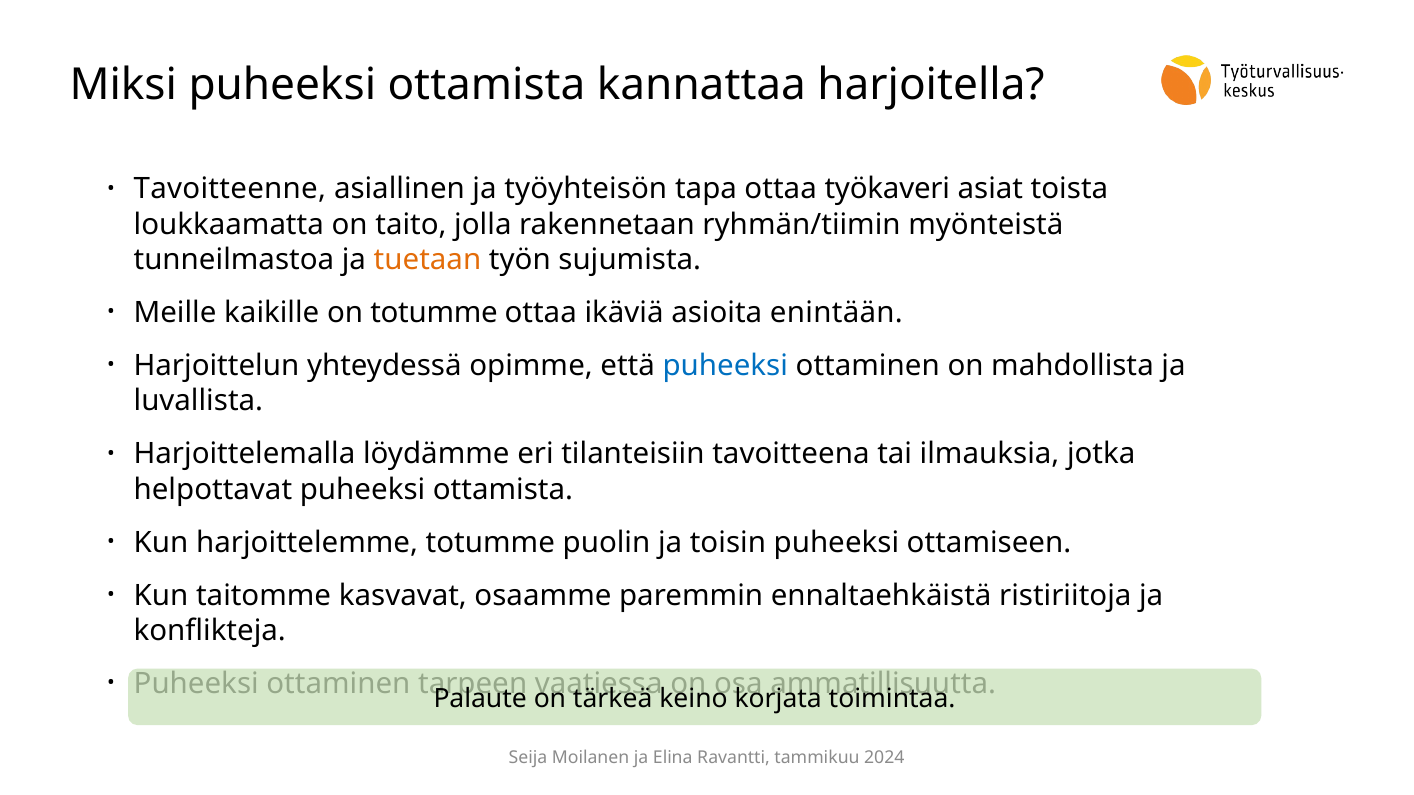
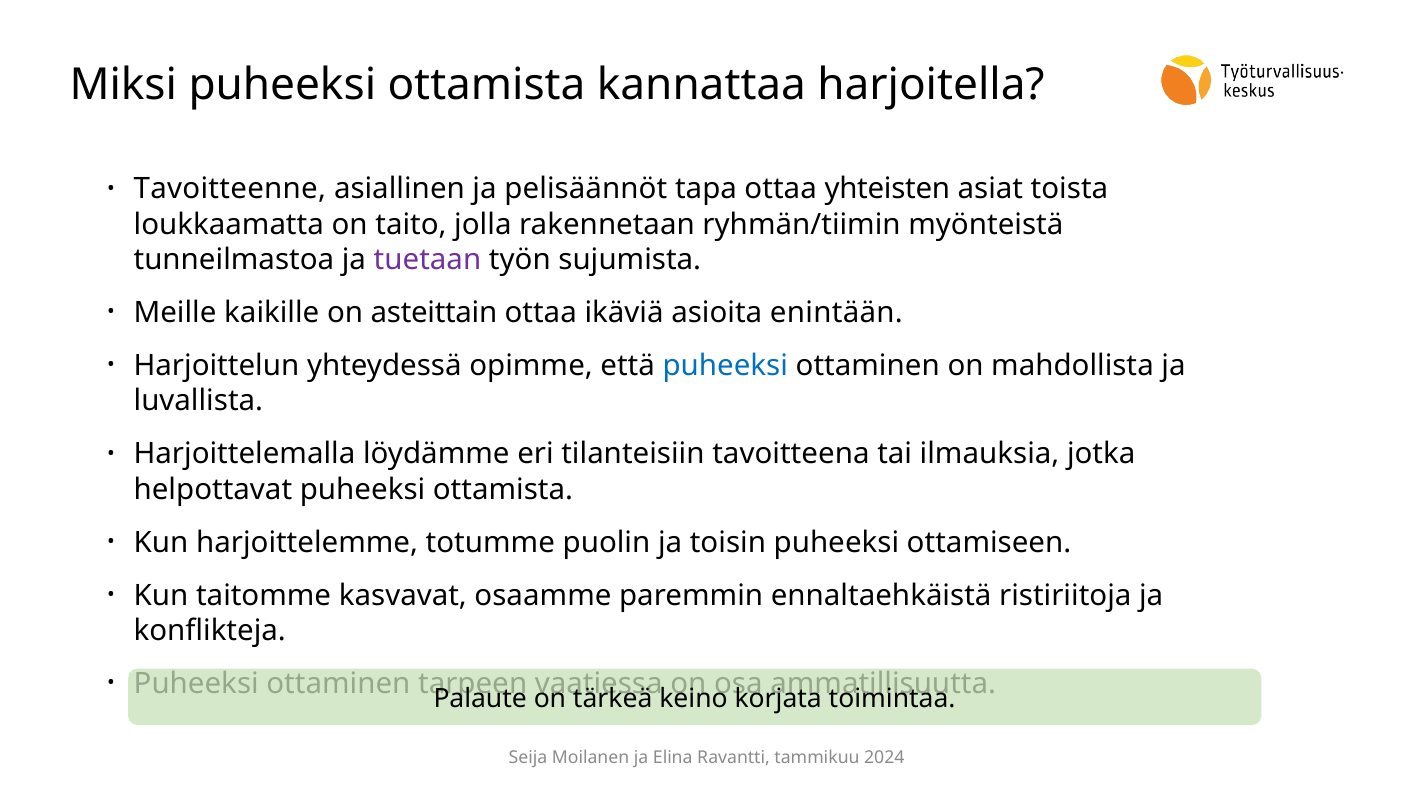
työyhteisön: työyhteisön -> pelisäännöt
työkaveri: työkaveri -> yhteisten
tuetaan colour: orange -> purple
on totumme: totumme -> asteittain
